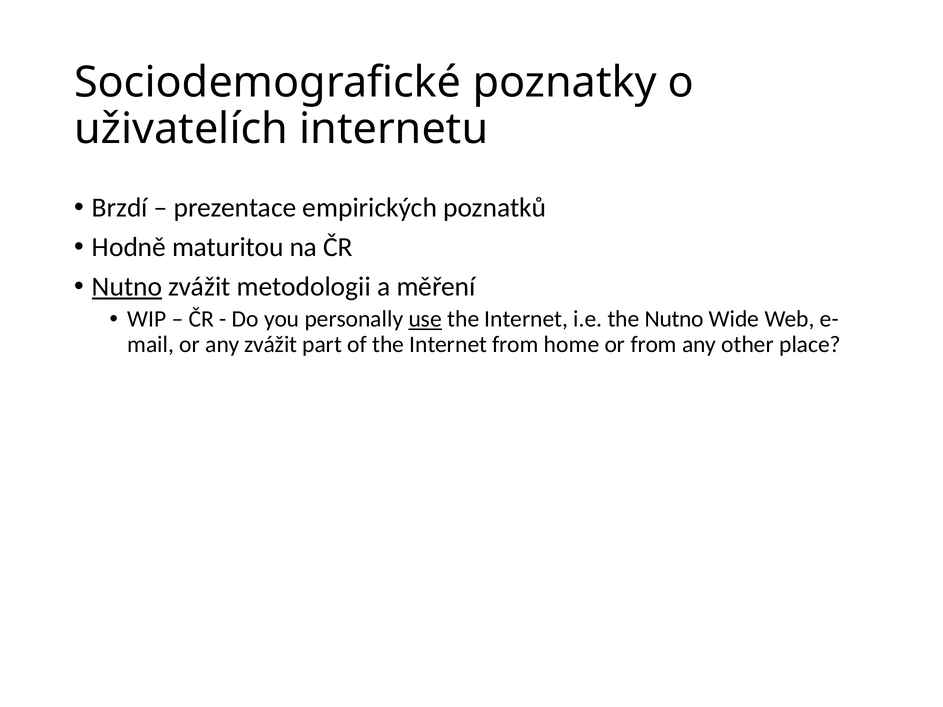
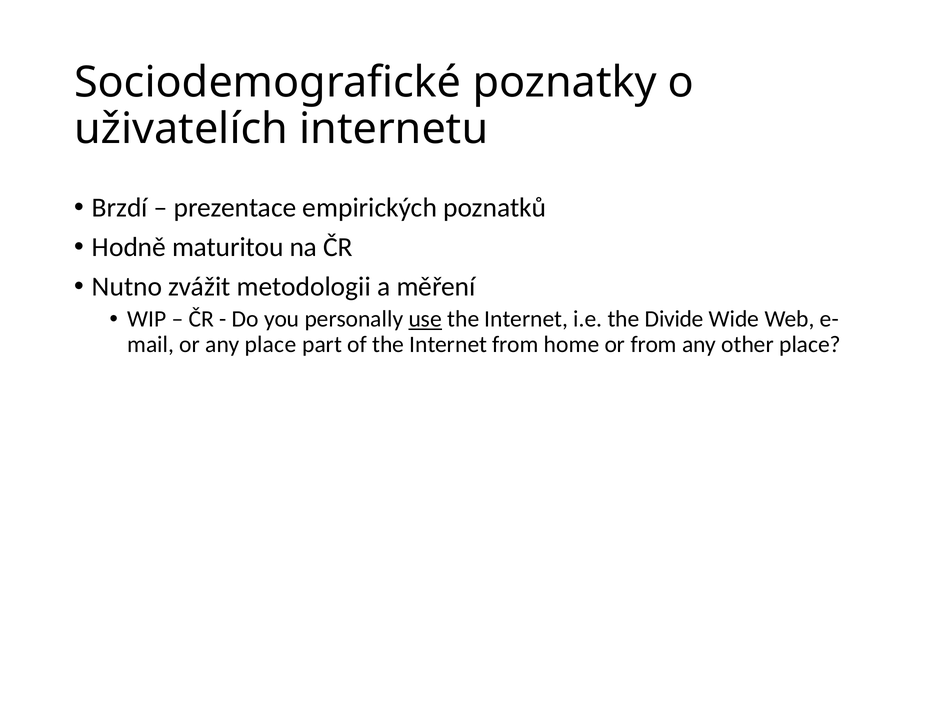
Nutno at (127, 287) underline: present -> none
the Nutno: Nutno -> Divide
any zvážit: zvážit -> place
